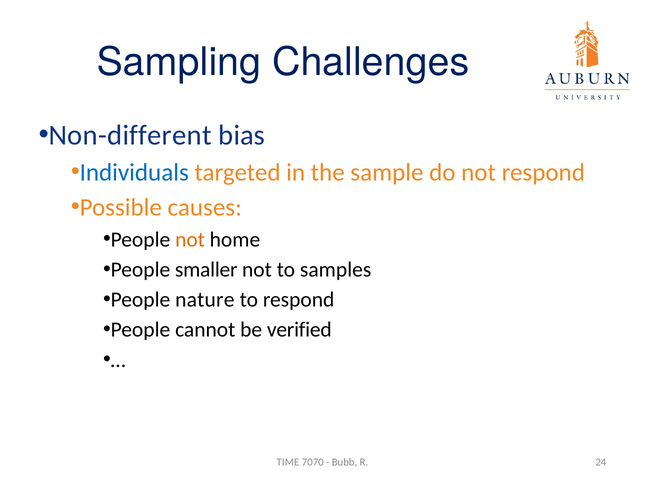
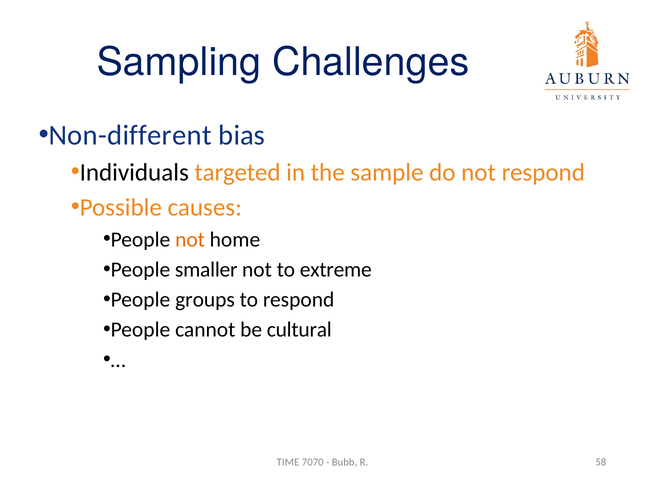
Individuals colour: blue -> black
samples: samples -> extreme
nature: nature -> groups
verified: verified -> cultural
24: 24 -> 58
